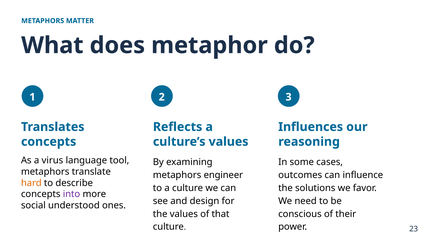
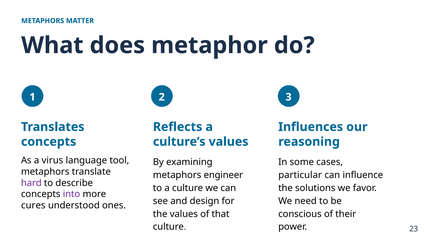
outcomes: outcomes -> particular
hard colour: orange -> purple
social: social -> cures
